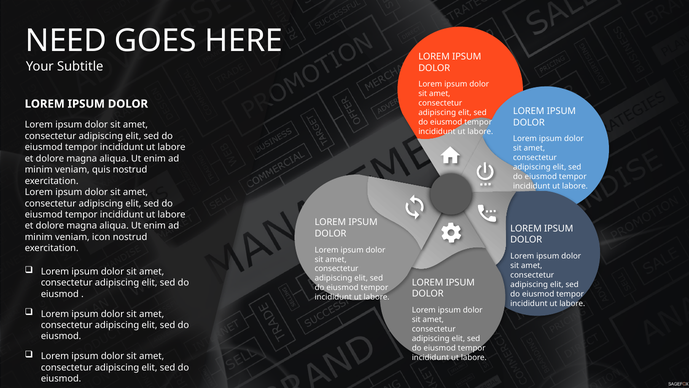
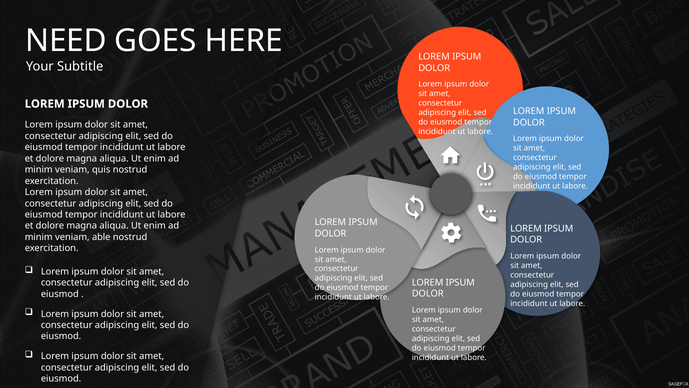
icon: icon -> able
